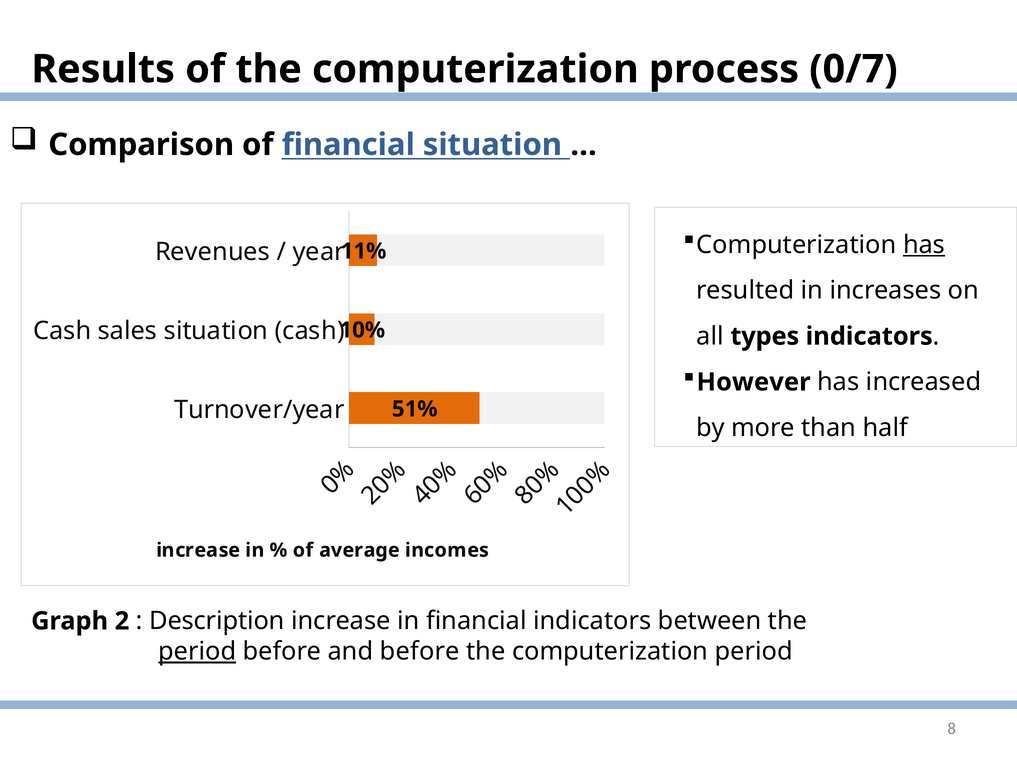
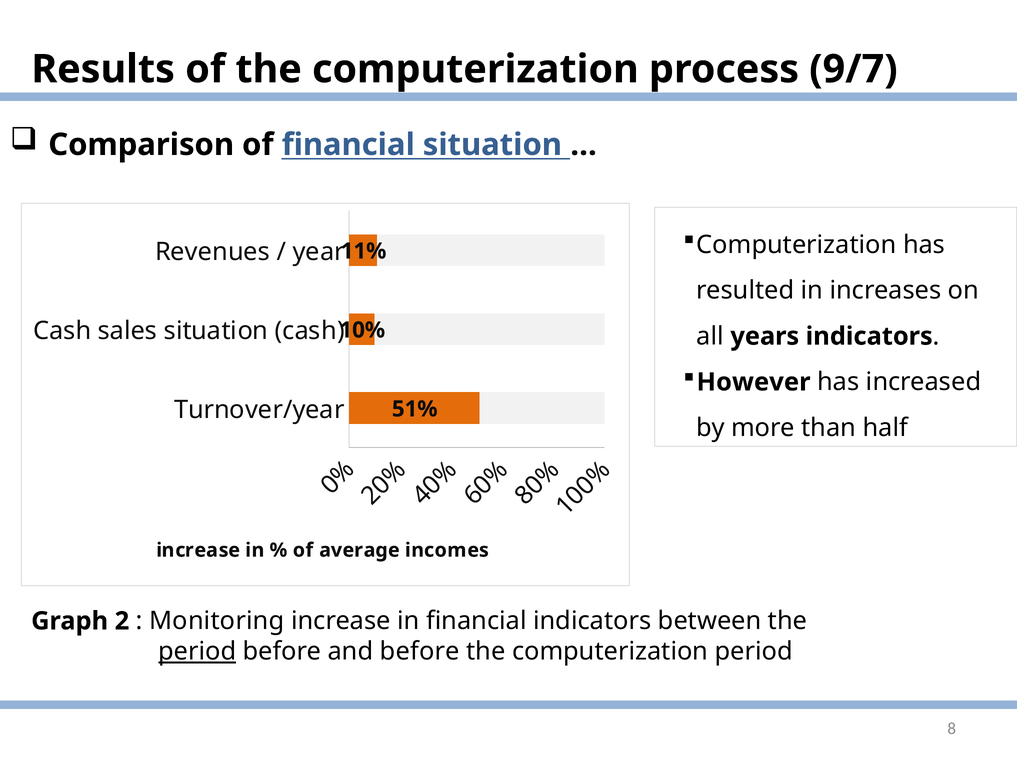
0/7: 0/7 -> 9/7
has at (924, 245) underline: present -> none
types: types -> years
Description: Description -> Monitoring
